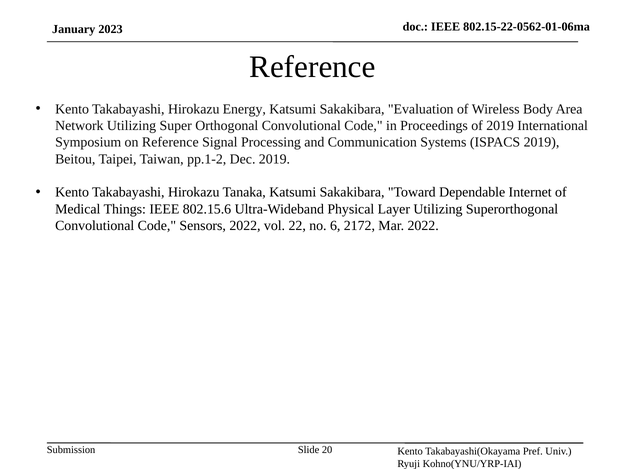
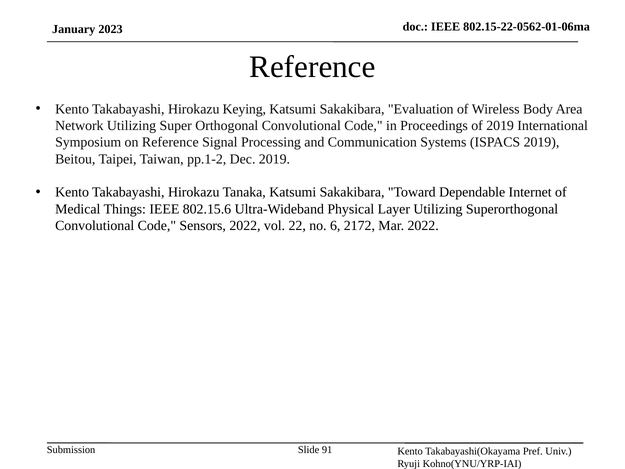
Energy: Energy -> Keying
20: 20 -> 91
